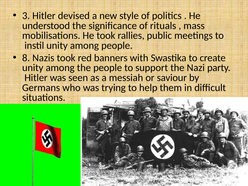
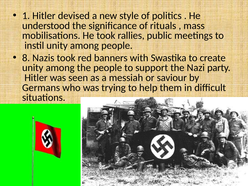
3: 3 -> 1
